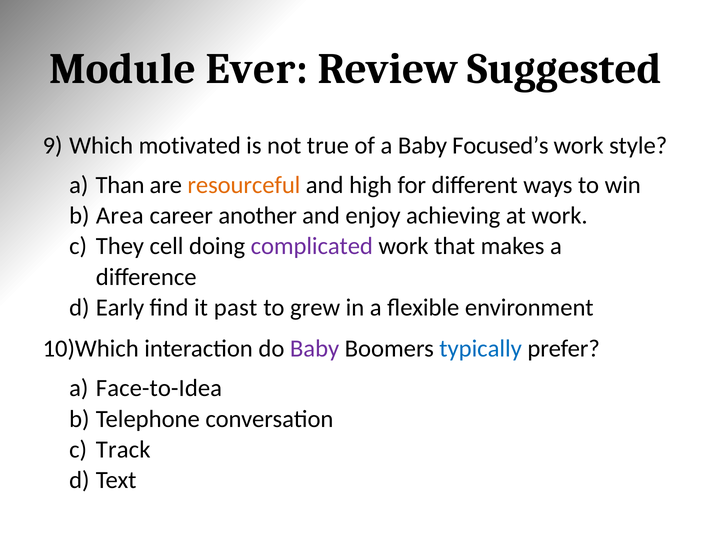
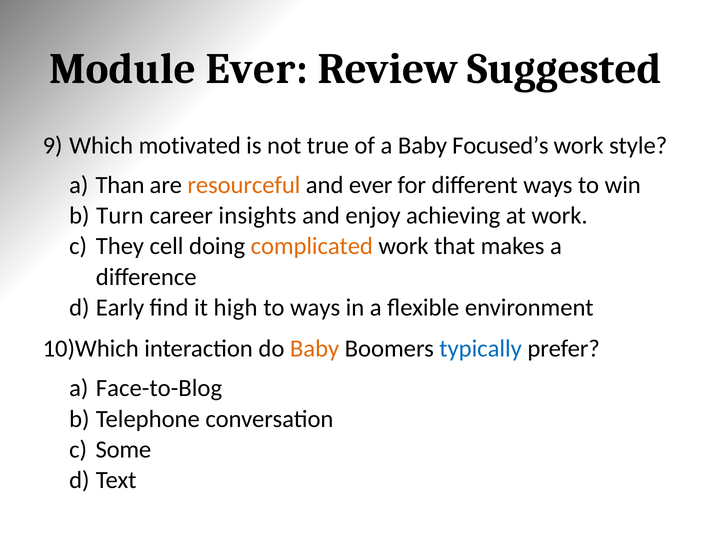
and high: high -> ever
Area: Area -> Turn
another: another -> insights
complicated colour: purple -> orange
past: past -> high
to grew: grew -> ways
Baby at (315, 349) colour: purple -> orange
Face-to-Idea: Face-to-Idea -> Face-to-Blog
Track: Track -> Some
